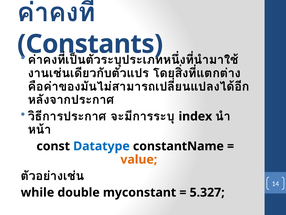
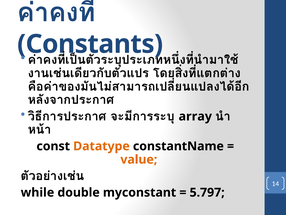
index: index -> array
Datatype colour: blue -> orange
5.327: 5.327 -> 5.797
